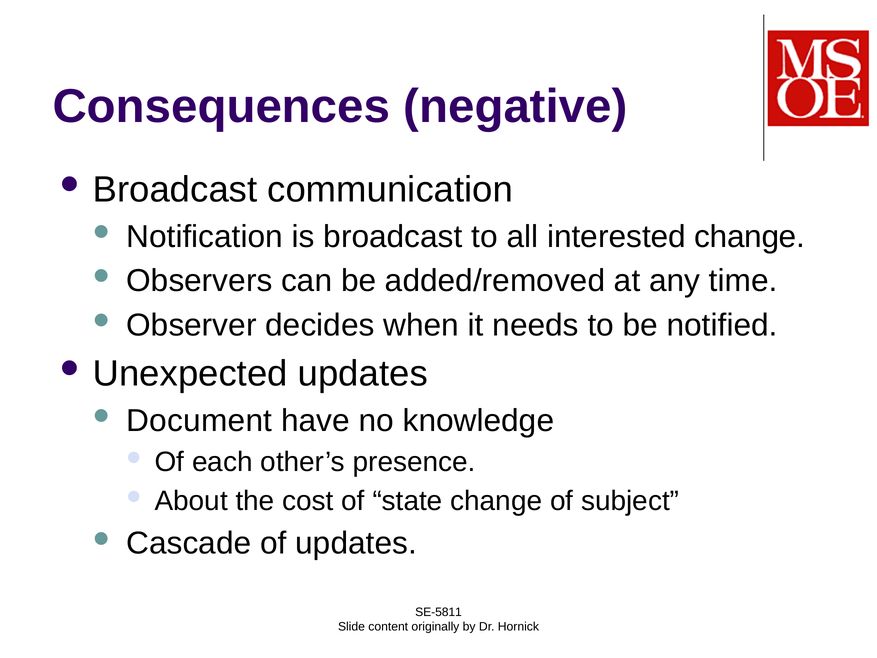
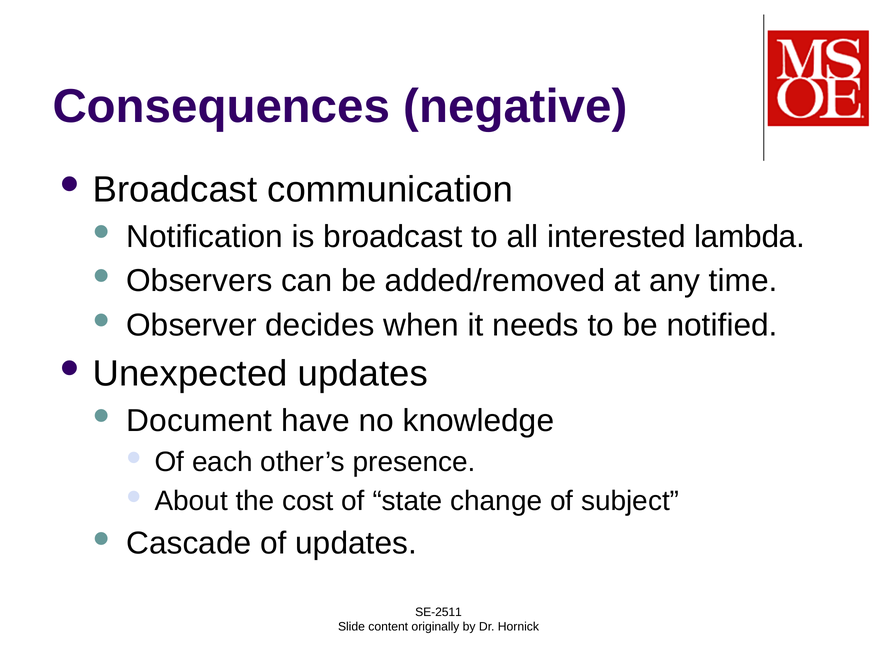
interested change: change -> lambda
SE-5811: SE-5811 -> SE-2511
